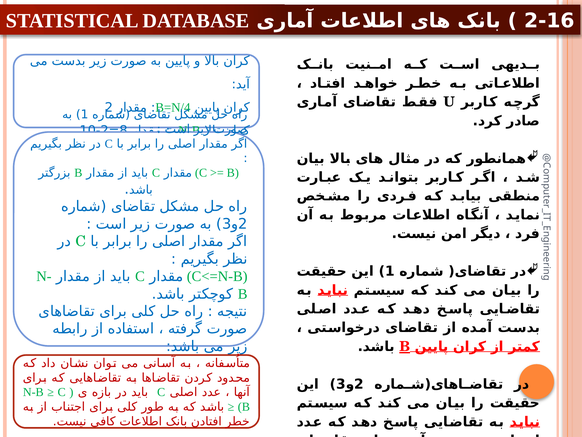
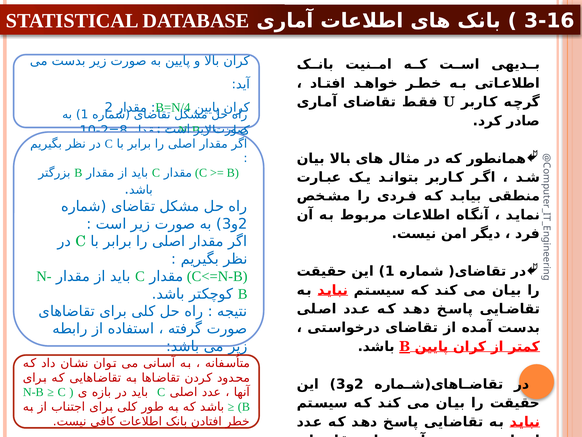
2-16: 2-16 -> 3-16
